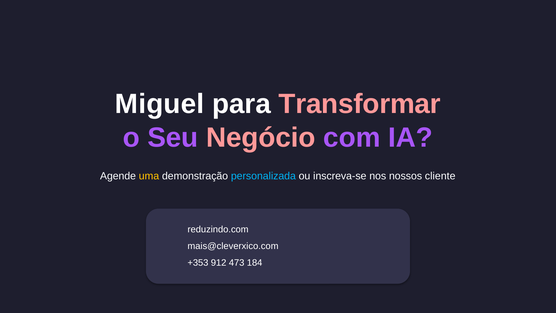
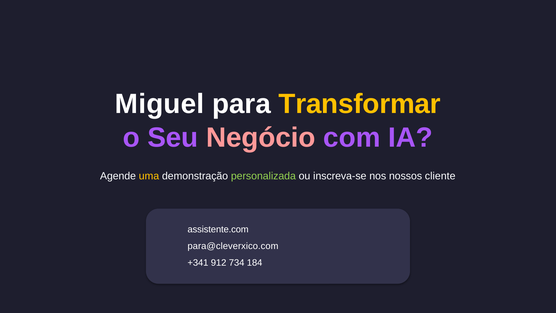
Transformar colour: pink -> yellow
personalizada colour: light blue -> light green
reduzindo.com: reduzindo.com -> assistente.com
mais@cleverxico.com: mais@cleverxico.com -> para@cleverxico.com
+353: +353 -> +341
473: 473 -> 734
